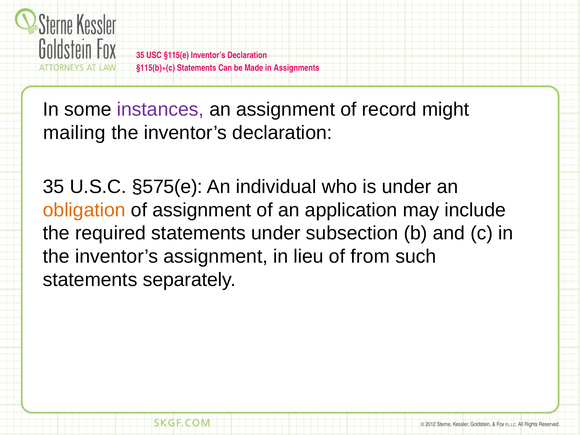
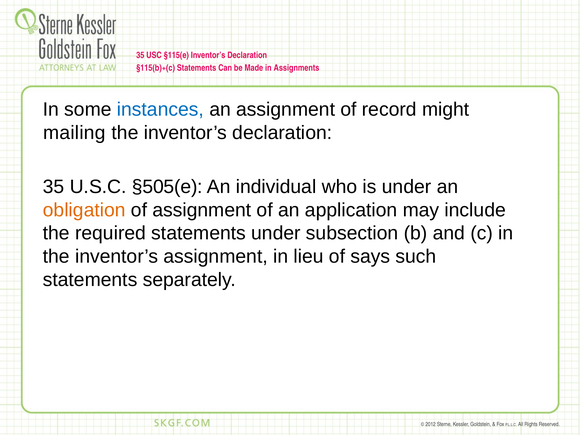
instances colour: purple -> blue
§575(e: §575(e -> §505(e
from: from -> says
